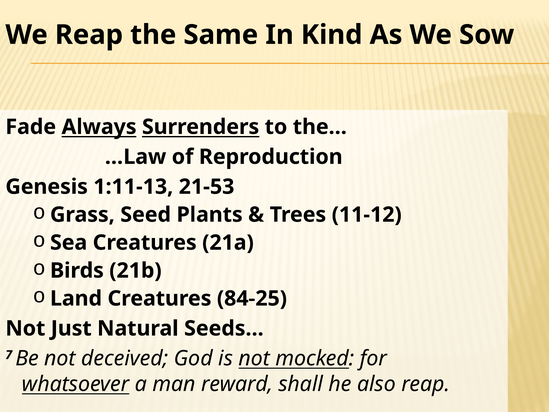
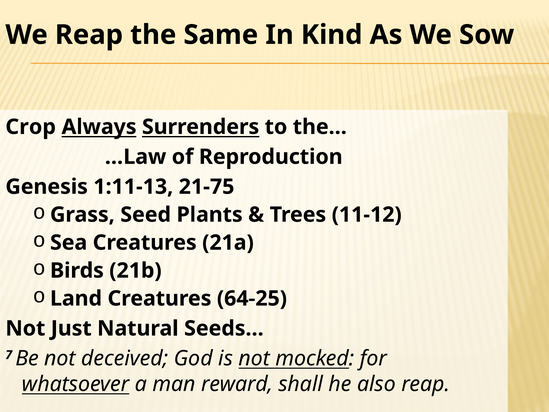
Fade: Fade -> Crop
21-53: 21-53 -> 21-75
84-25: 84-25 -> 64-25
